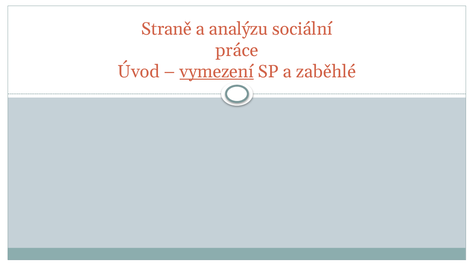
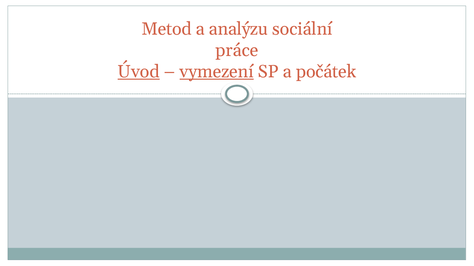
Straně: Straně -> Metod
Úvod underline: none -> present
zaběhlé: zaběhlé -> počátek
